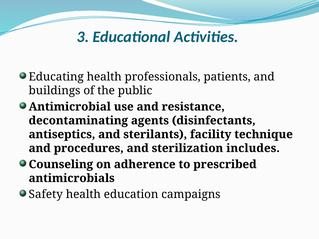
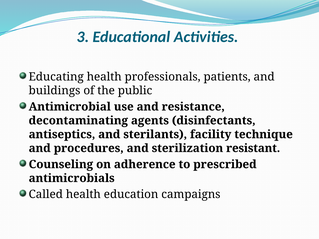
includes: includes -> resistant
Safety: Safety -> Called
